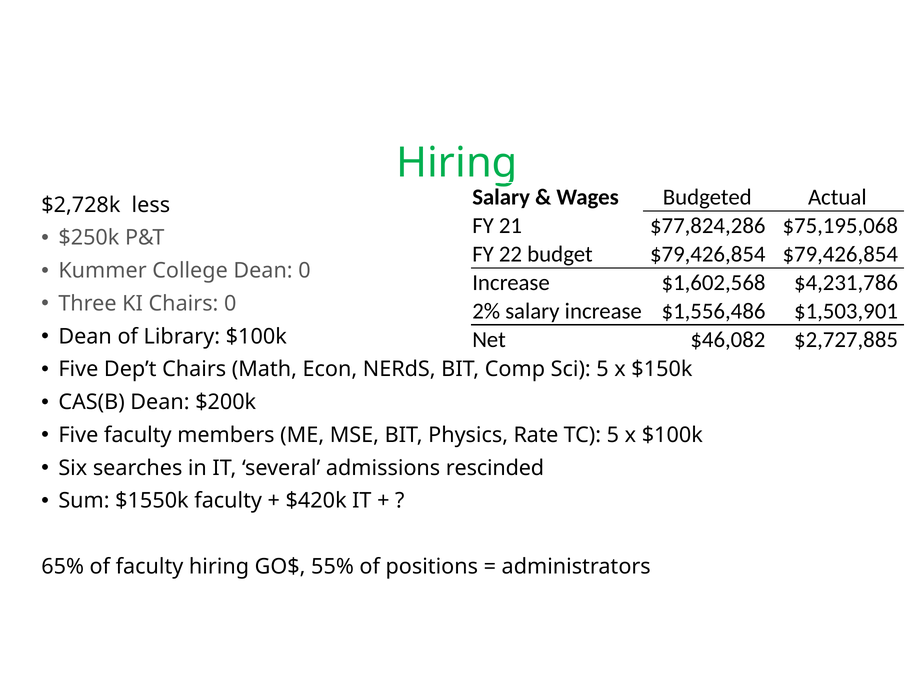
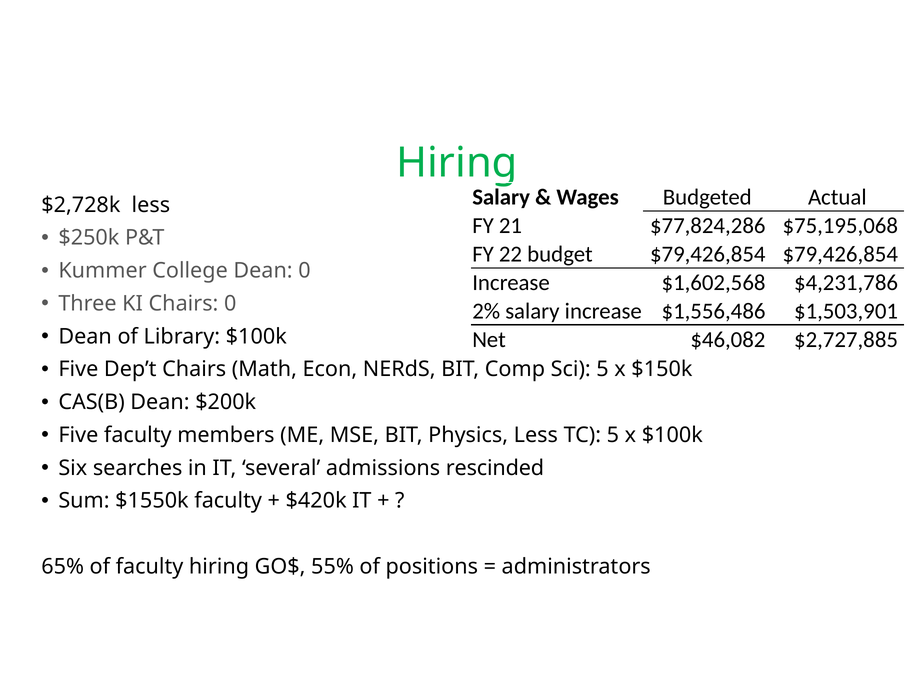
Physics Rate: Rate -> Less
